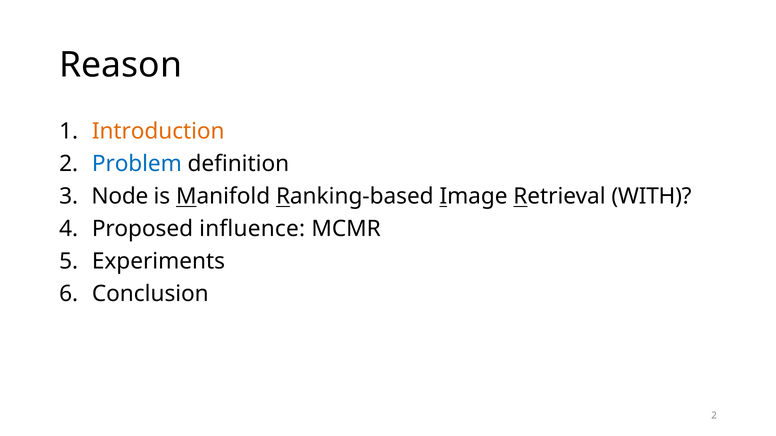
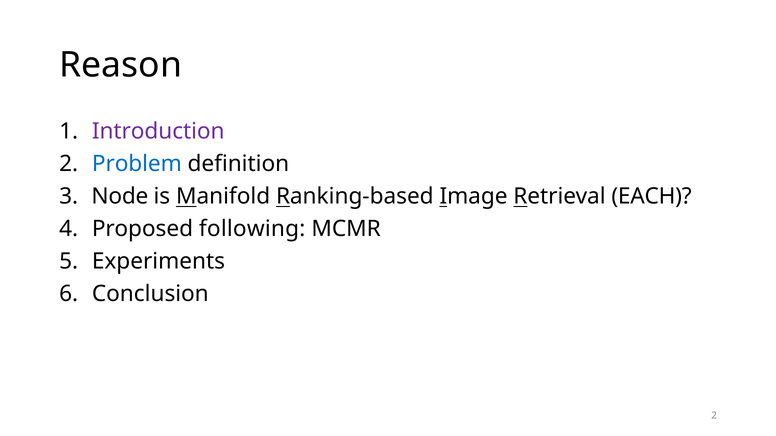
Introduction colour: orange -> purple
WITH: WITH -> EACH
influence: influence -> following
